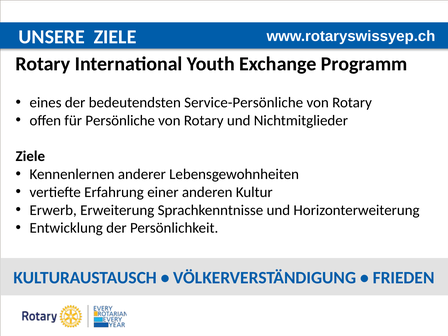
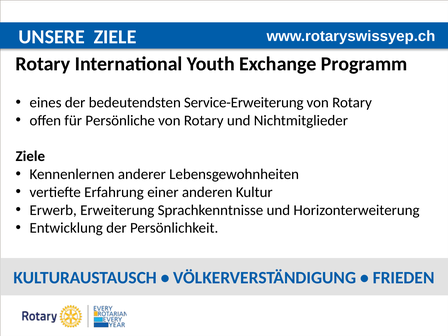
Service-Persönliche: Service-Persönliche -> Service-Erweiterung
